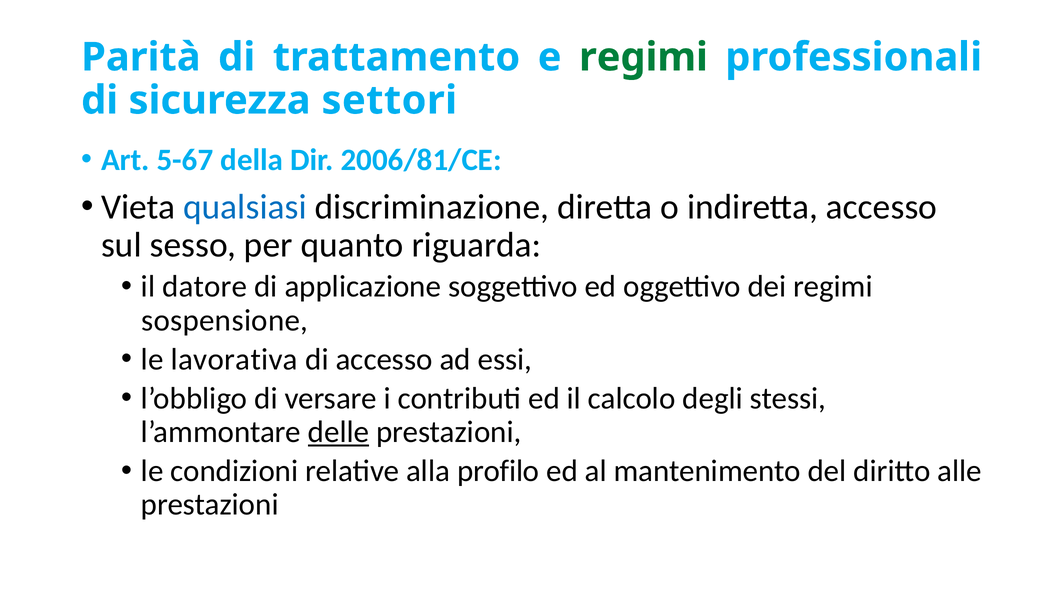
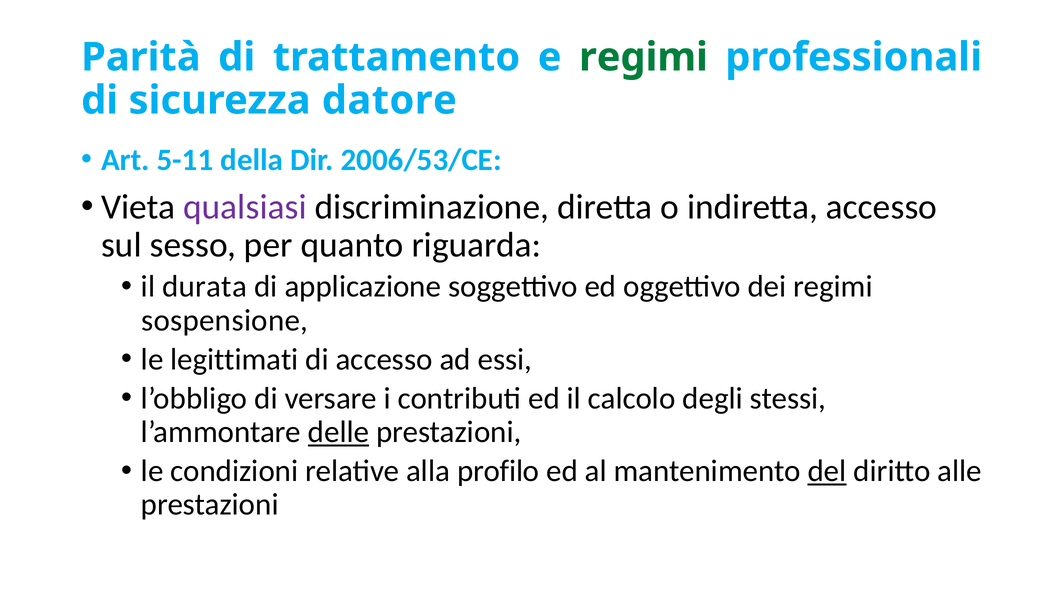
settori: settori -> datore
5-67: 5-67 -> 5-11
2006/81/CE: 2006/81/CE -> 2006/53/CE
qualsiasi colour: blue -> purple
datore: datore -> durata
lavorativa: lavorativa -> legittimati
del underline: none -> present
